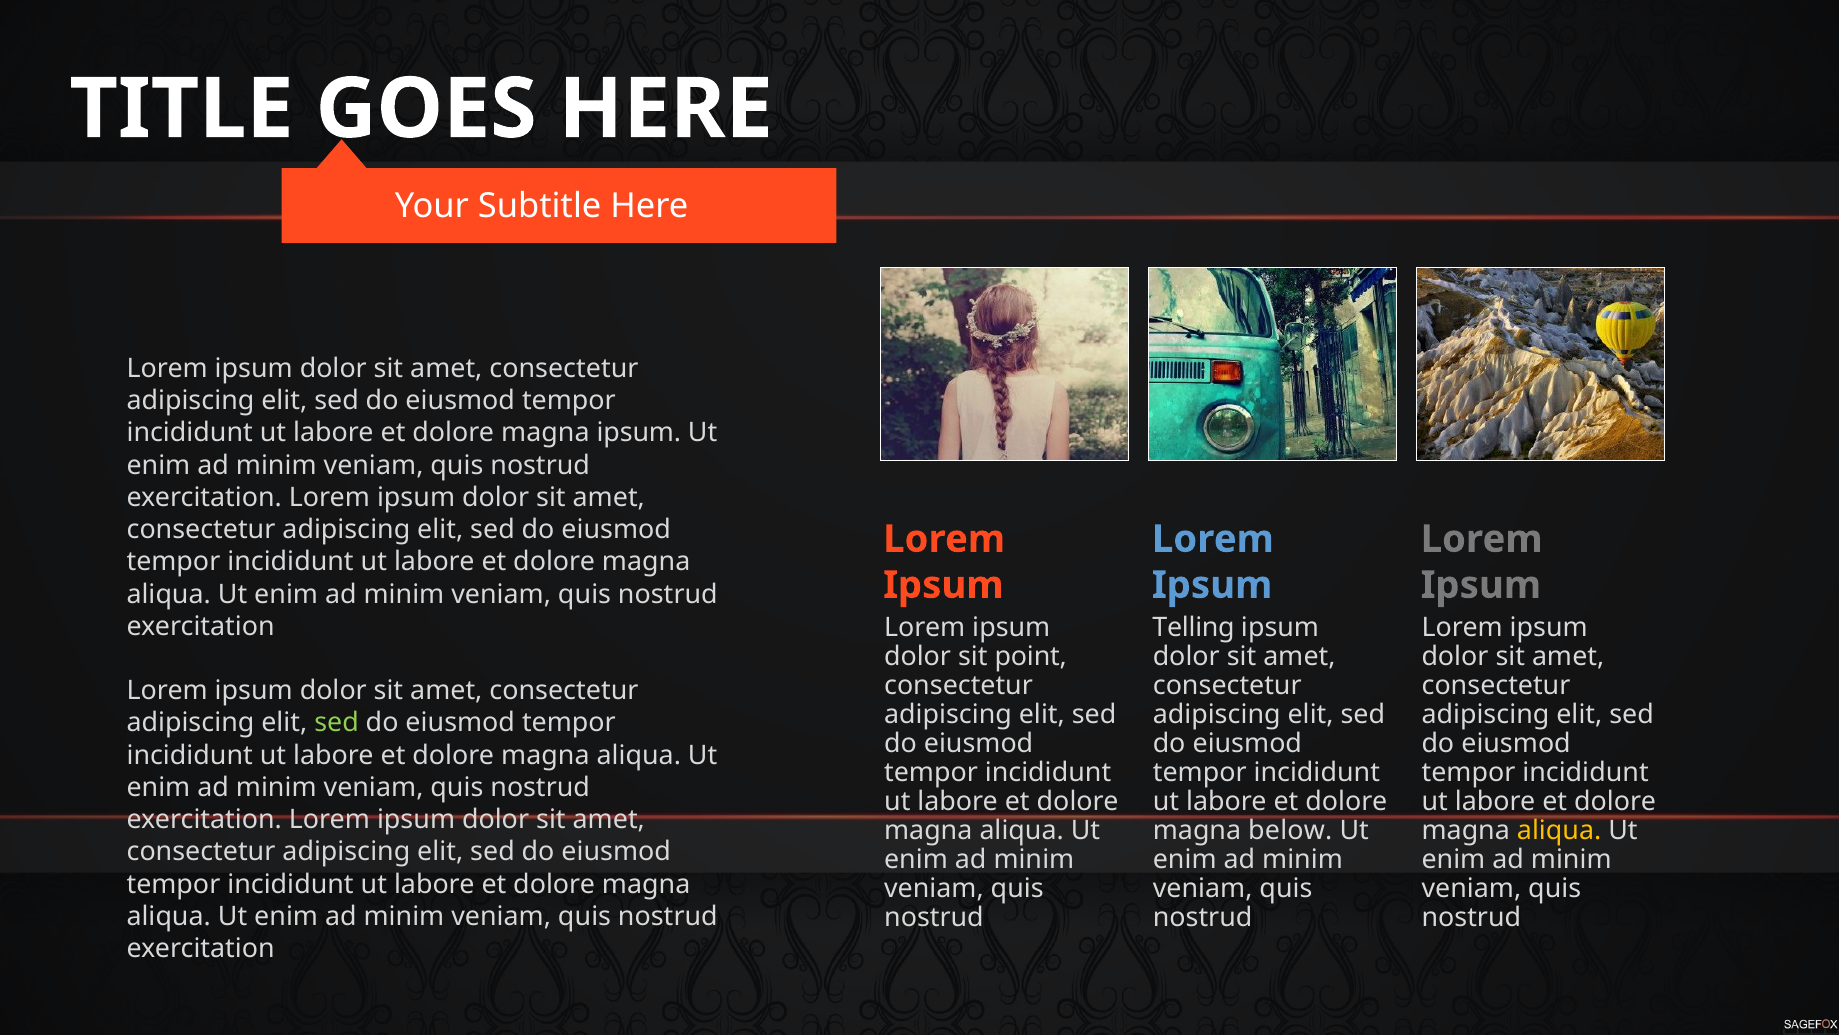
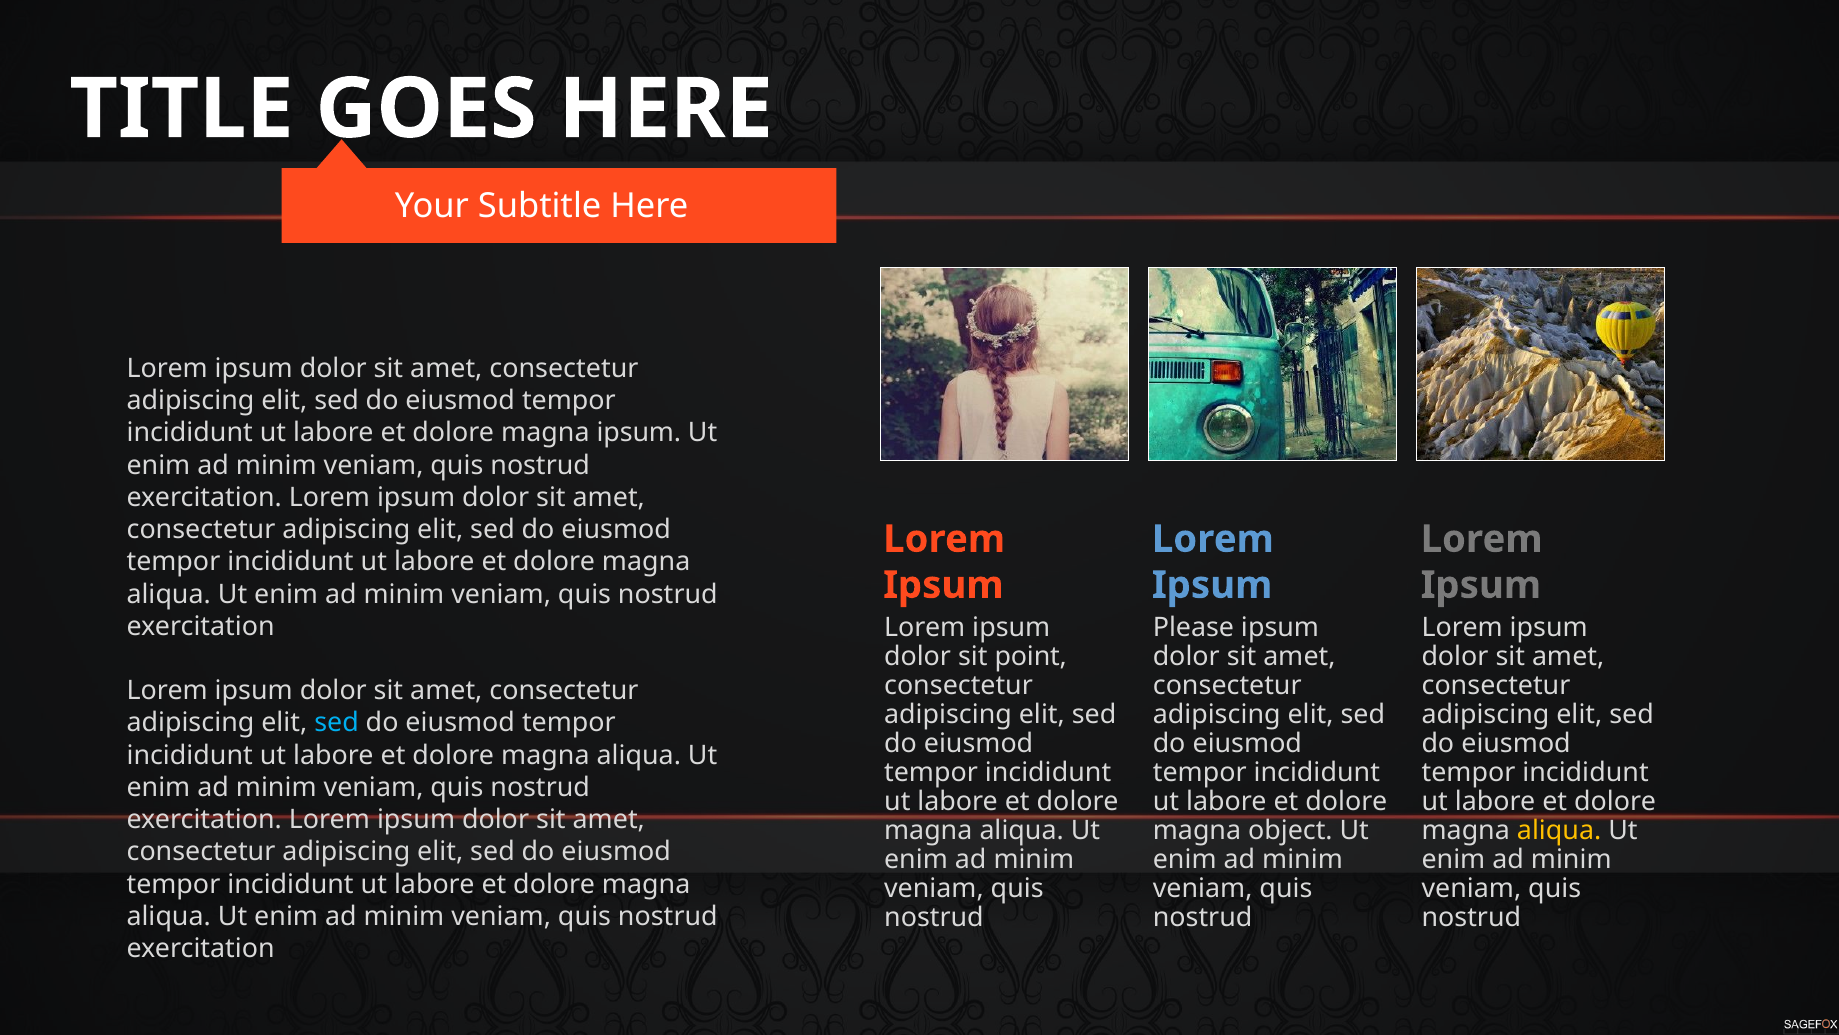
Telling: Telling -> Please
sed at (337, 723) colour: light green -> light blue
below: below -> object
